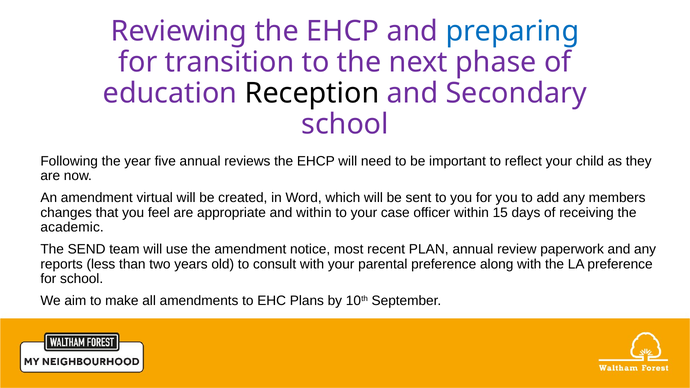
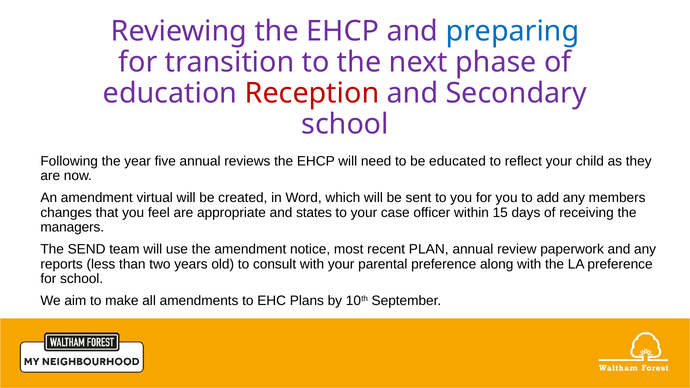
Reception colour: black -> red
important: important -> educated
and within: within -> states
academic: academic -> managers
